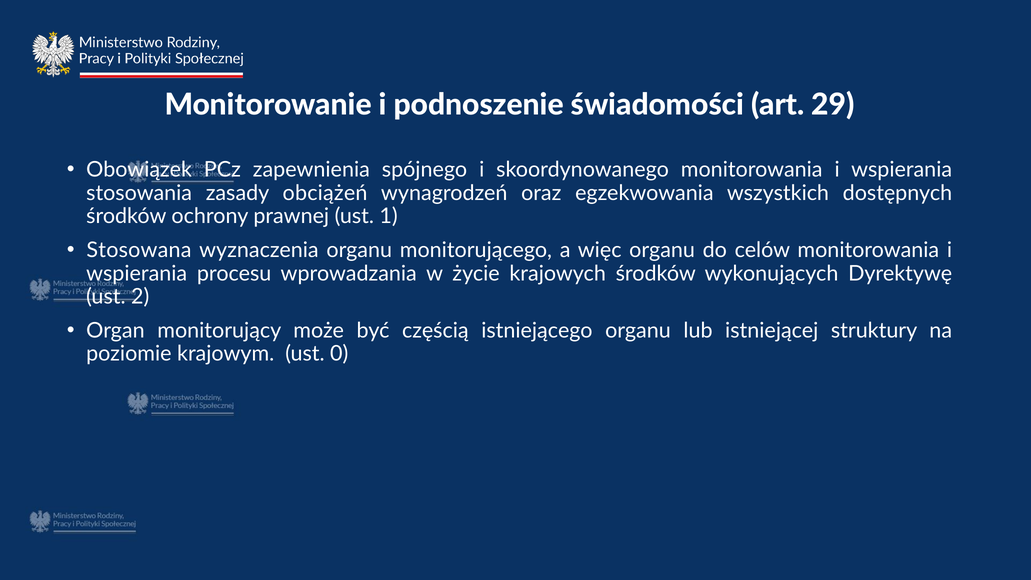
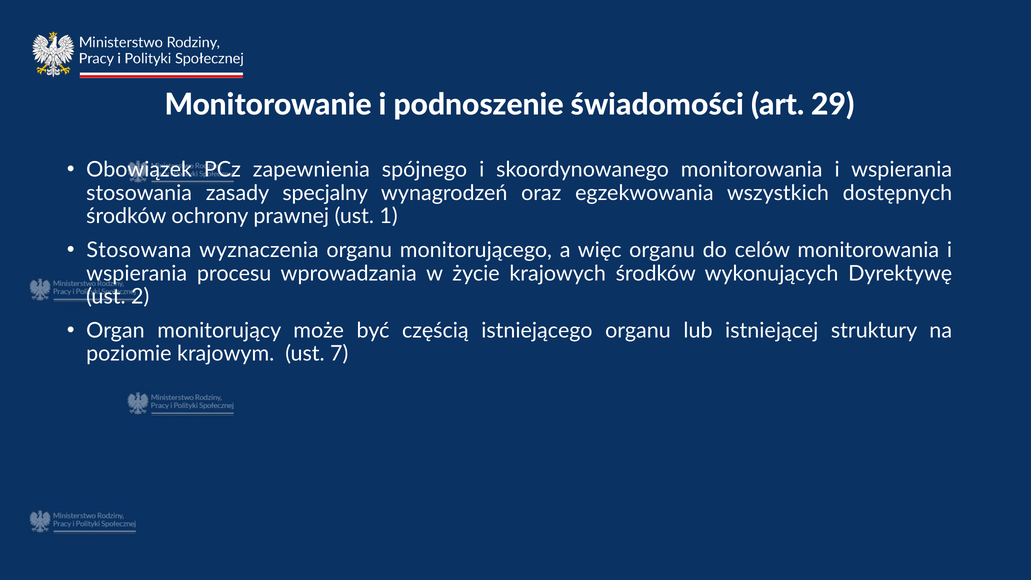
obciążeń: obciążeń -> specjalny
0: 0 -> 7
